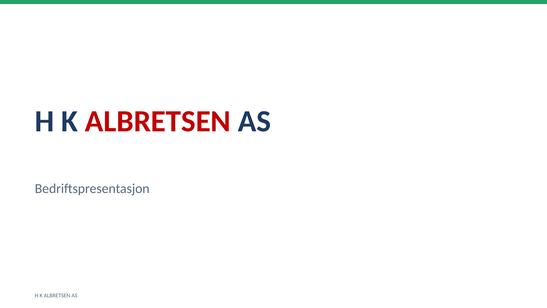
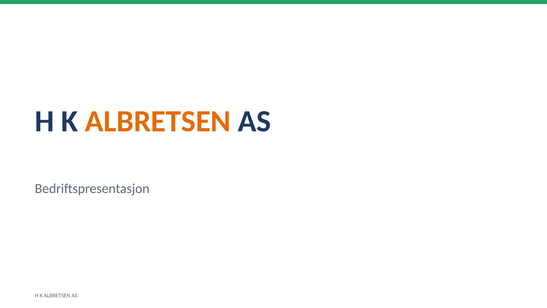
ALBRETSEN at (158, 121) colour: red -> orange
